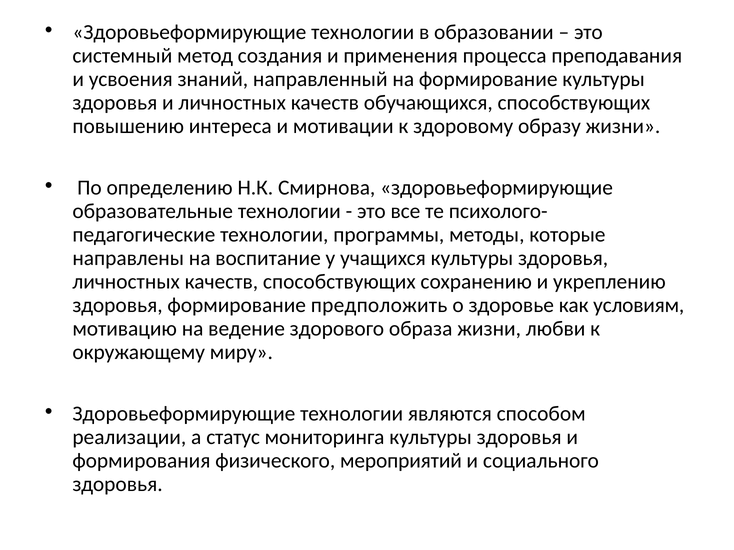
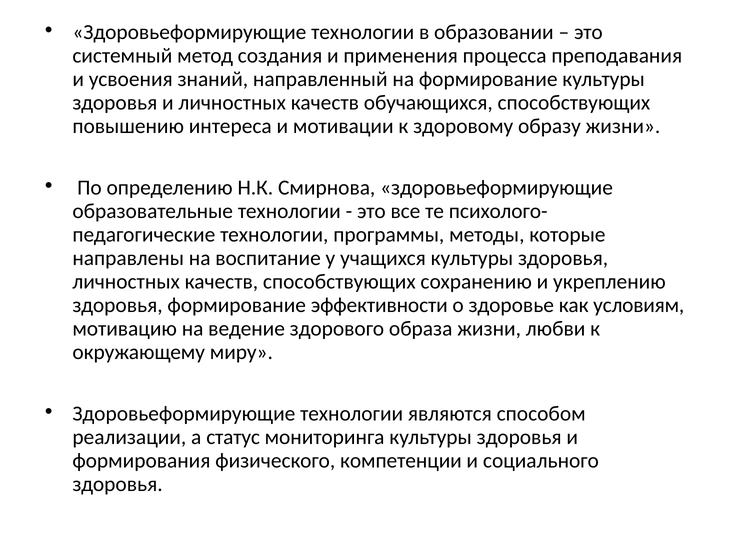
предположить: предположить -> эффективности
мероприятий: мероприятий -> компетенции
